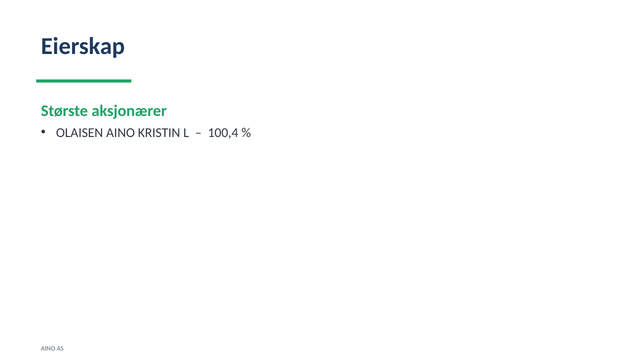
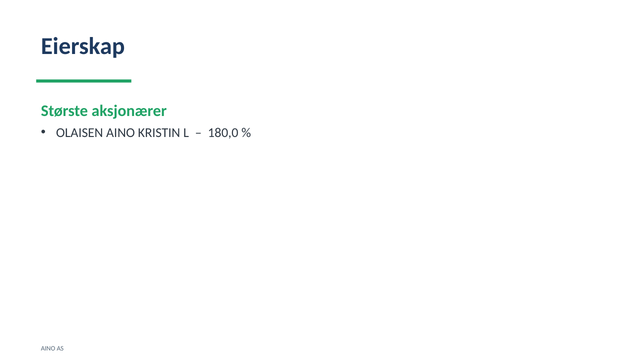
100,4: 100,4 -> 180,0
